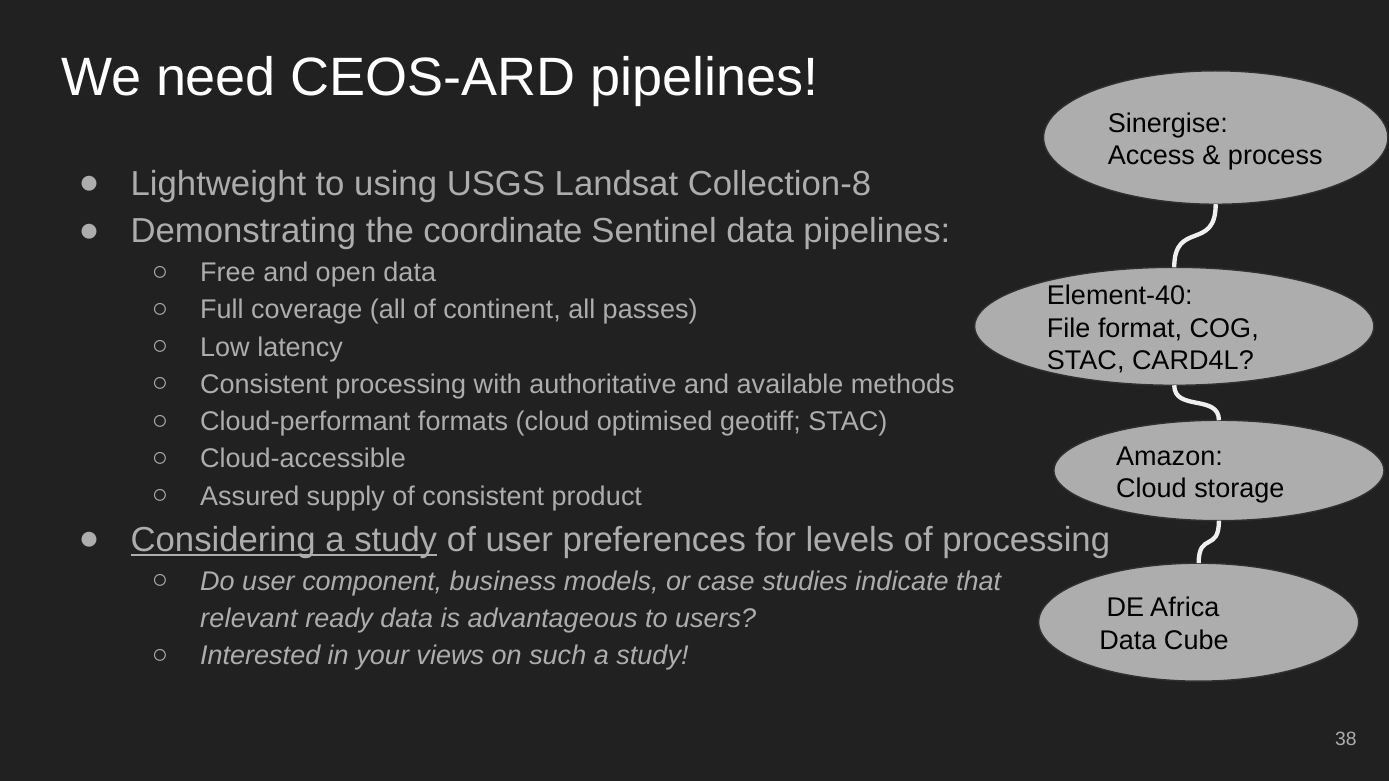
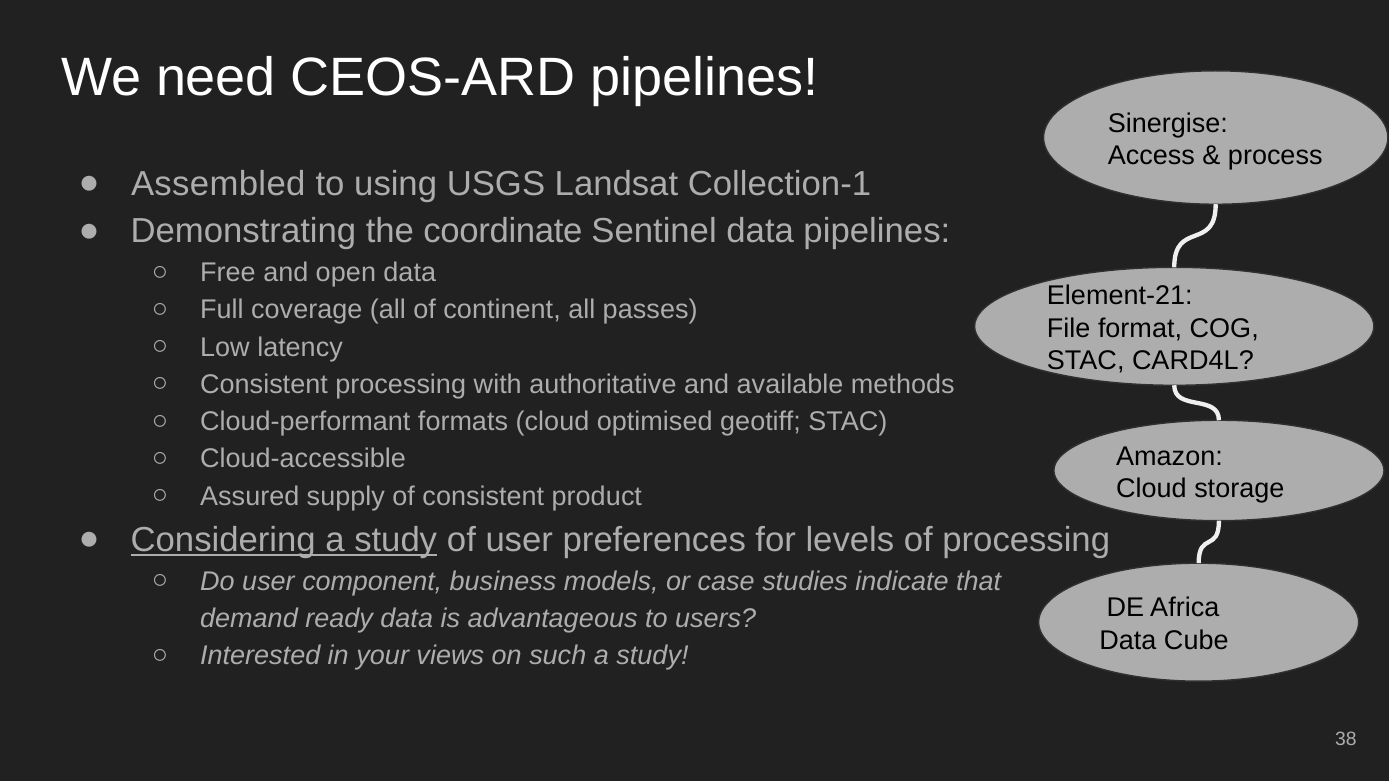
Lightweight: Lightweight -> Assembled
Collection-8: Collection-8 -> Collection-1
Element-40: Element-40 -> Element-21
relevant: relevant -> demand
